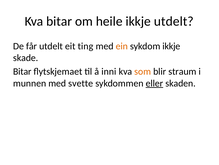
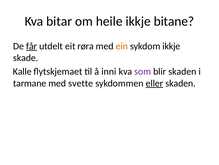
ikkje utdelt: utdelt -> bitane
får underline: none -> present
ting: ting -> røra
Bitar at (22, 71): Bitar -> Kalle
som colour: orange -> purple
blir straum: straum -> skaden
munnen: munnen -> tarmane
